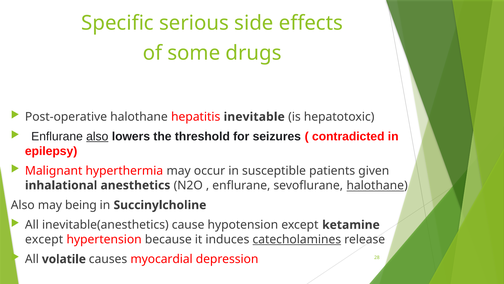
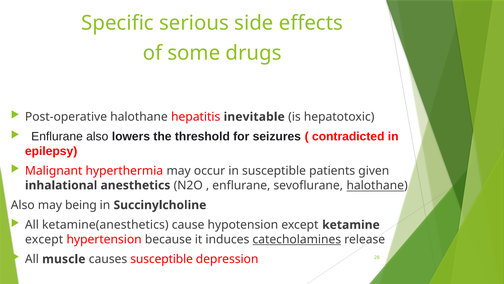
also at (97, 136) underline: present -> none
inevitable(anesthetics: inevitable(anesthetics -> ketamine(anesthetics
volatile: volatile -> muscle
causes myocardial: myocardial -> susceptible
